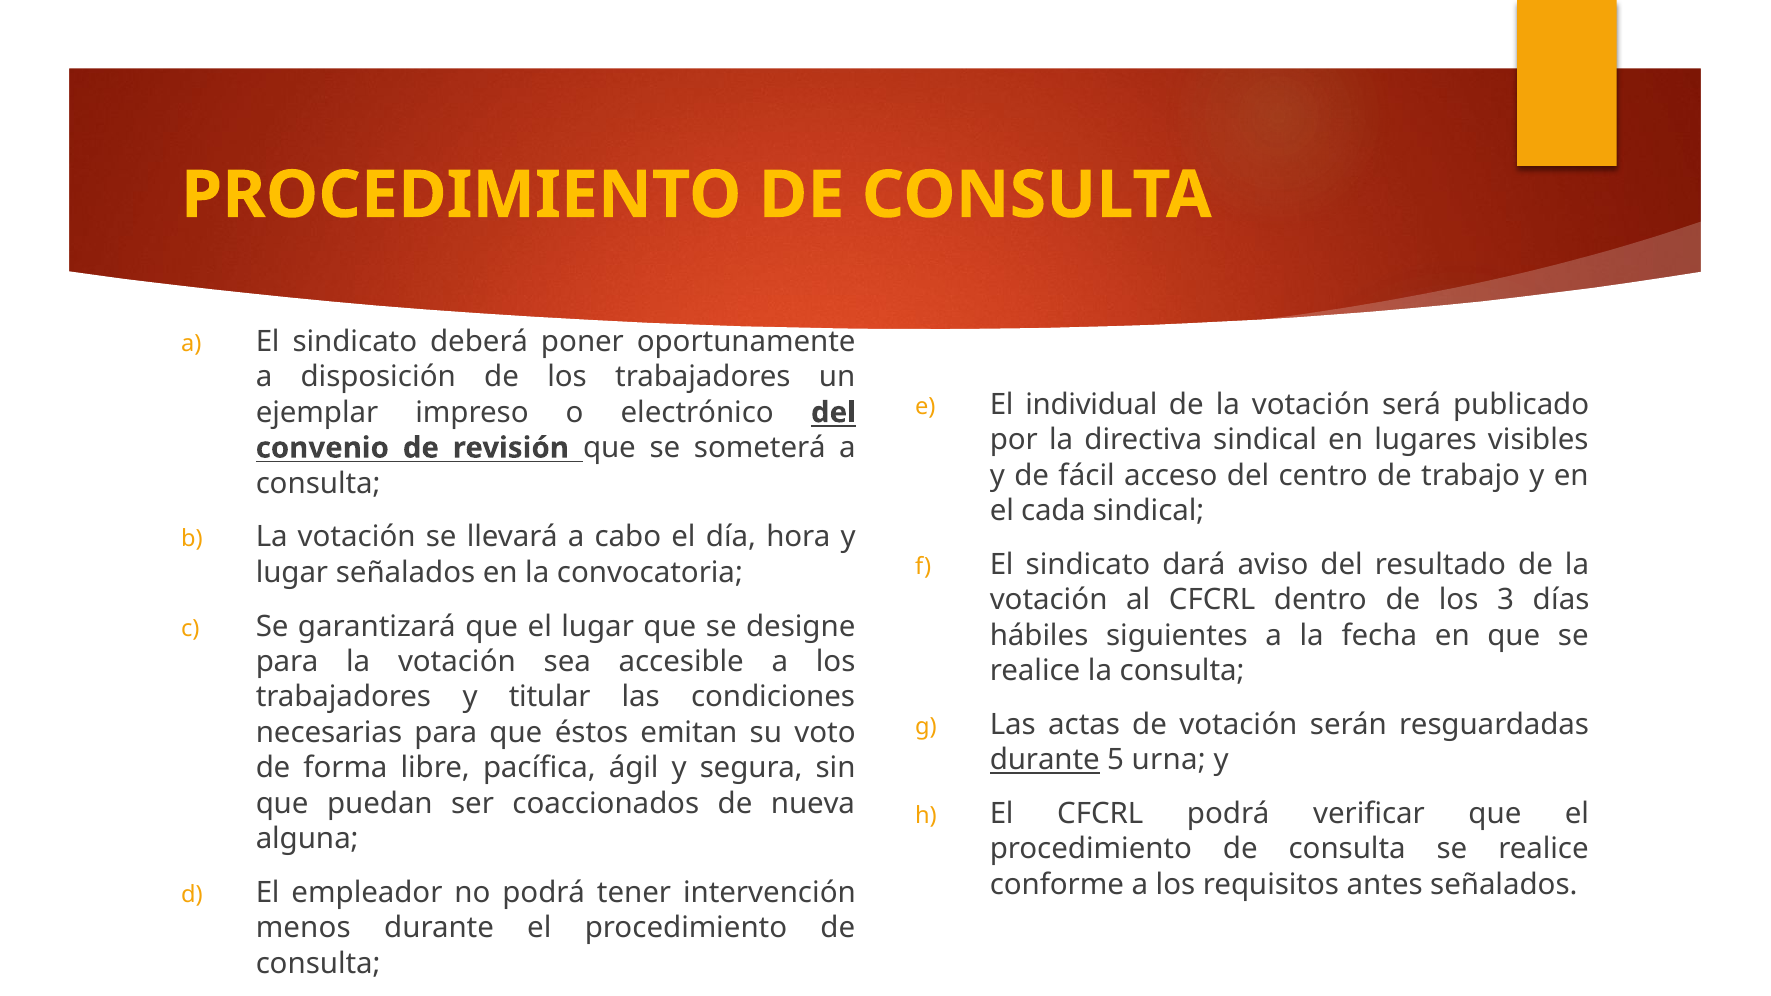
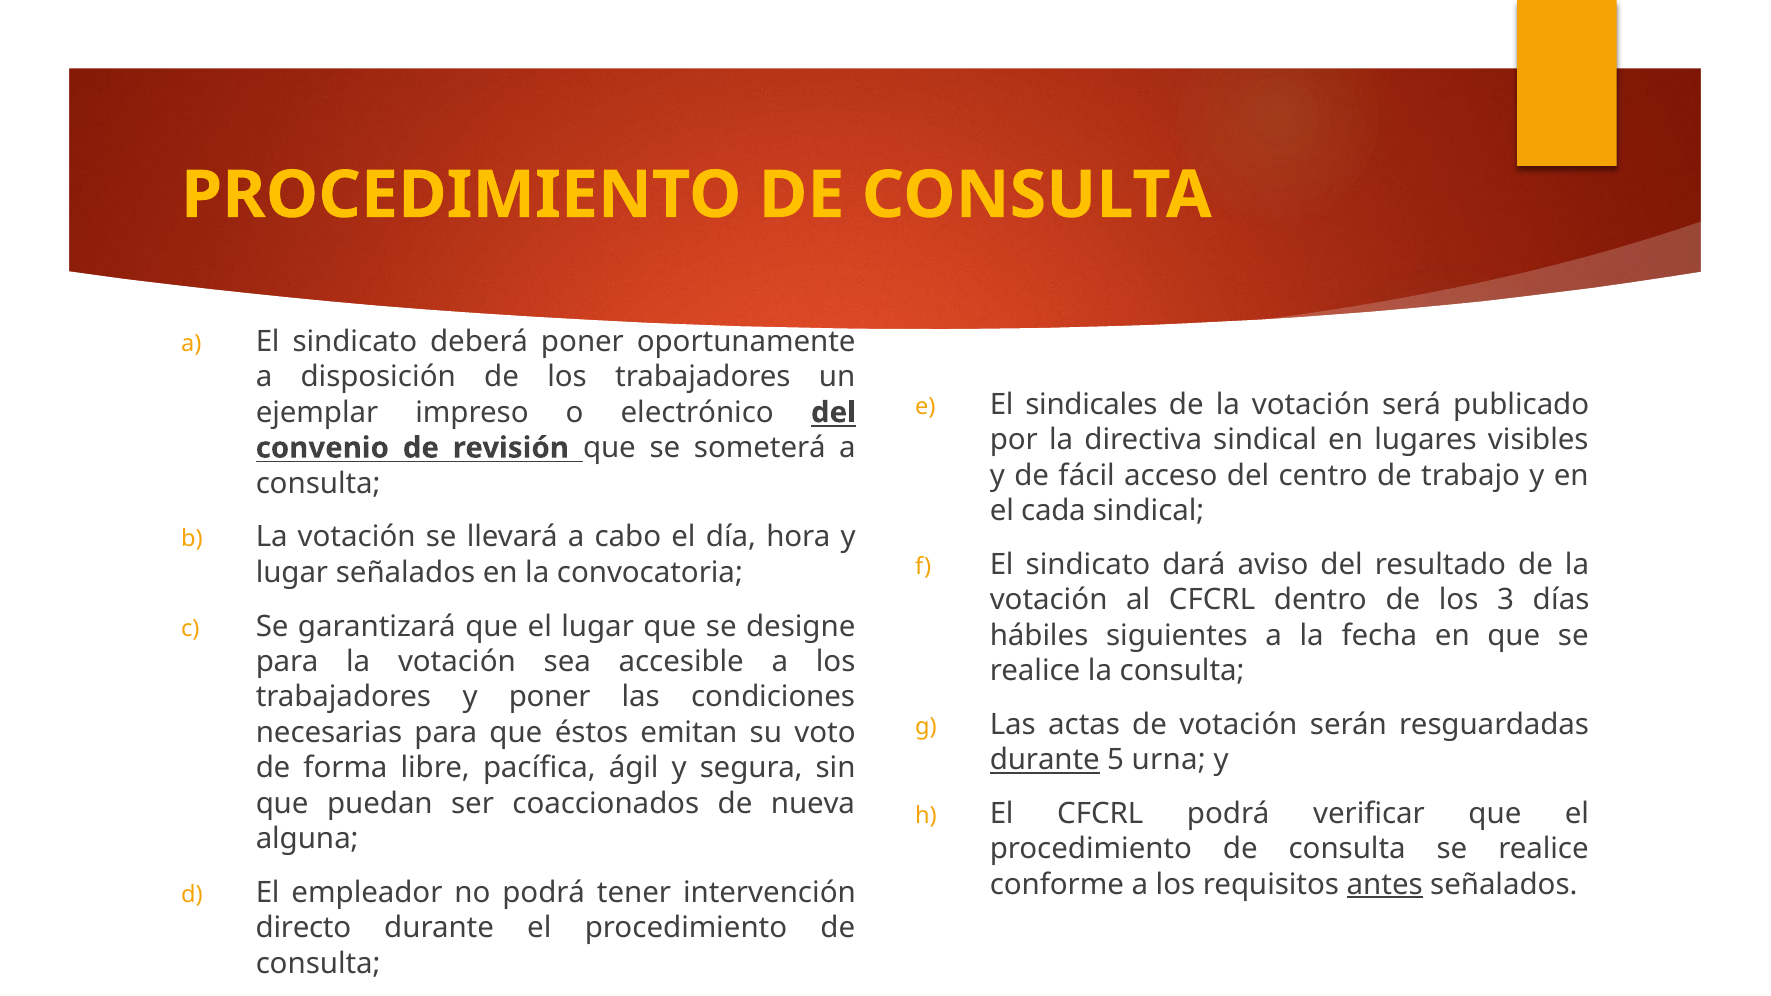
individual: individual -> sindicales
y titular: titular -> poner
antes underline: none -> present
menos: menos -> directo
